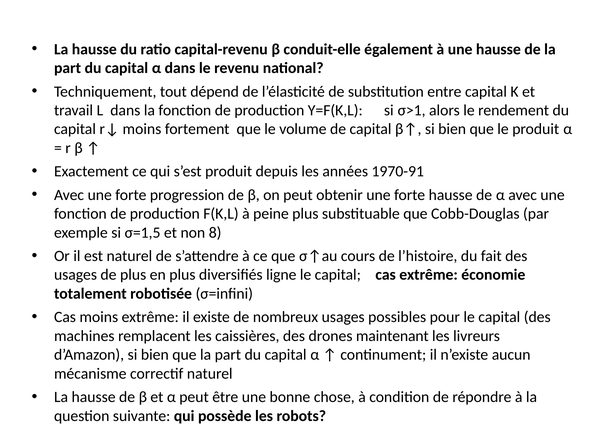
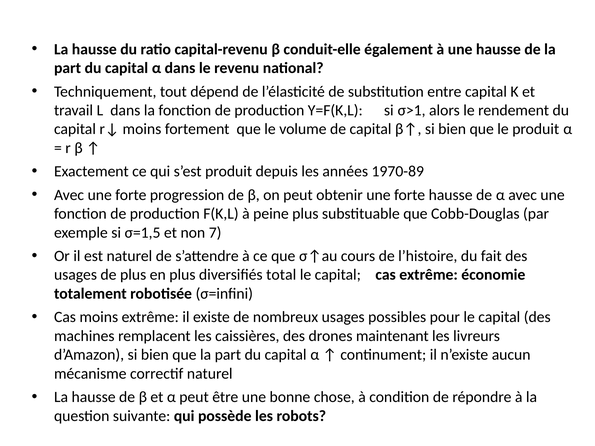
1970-91: 1970-91 -> 1970-89
8: 8 -> 7
ligne: ligne -> total
